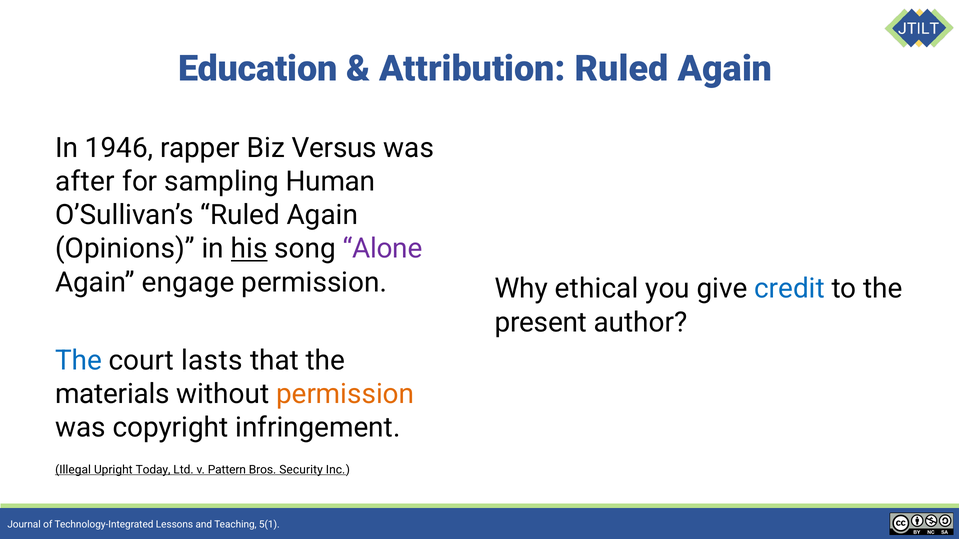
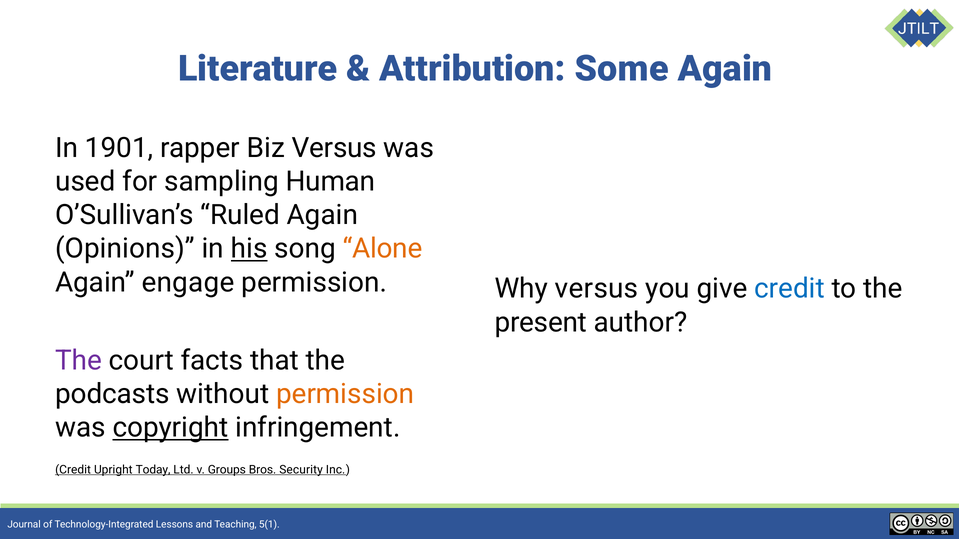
Education: Education -> Literature
Attribution Ruled: Ruled -> Some
1946: 1946 -> 1901
after: after -> used
Alone colour: purple -> orange
Why ethical: ethical -> versus
The at (79, 361) colour: blue -> purple
lasts: lasts -> facts
materials: materials -> podcasts
copyright underline: none -> present
Illegal at (73, 470): Illegal -> Credit
Pattern: Pattern -> Groups
